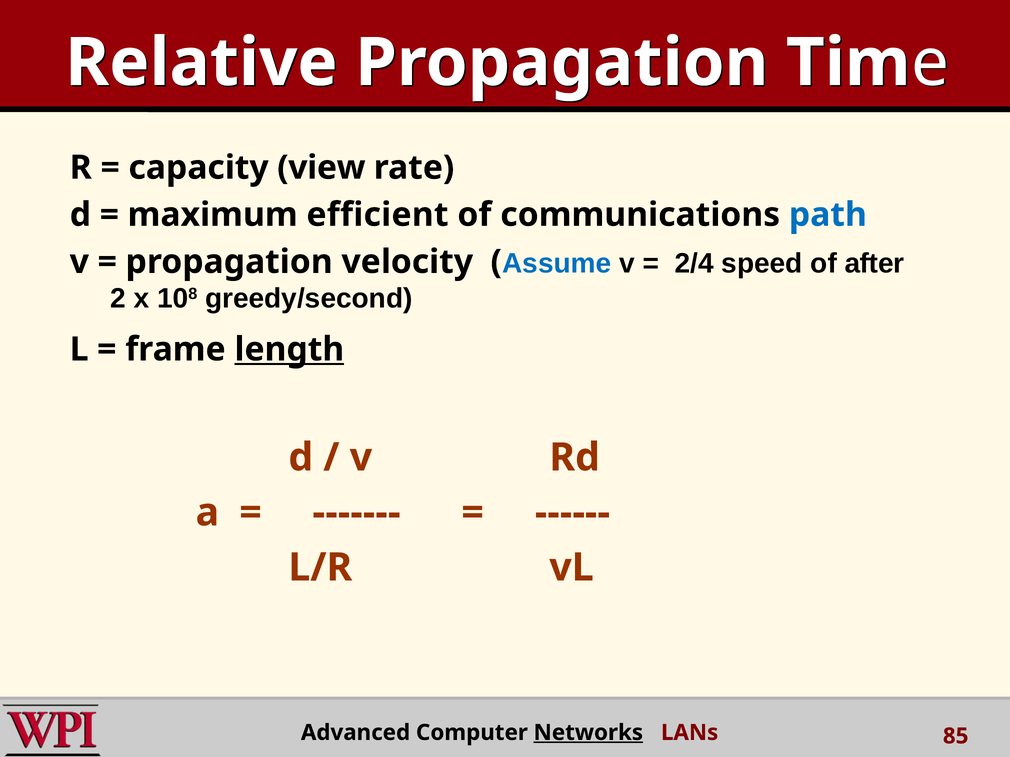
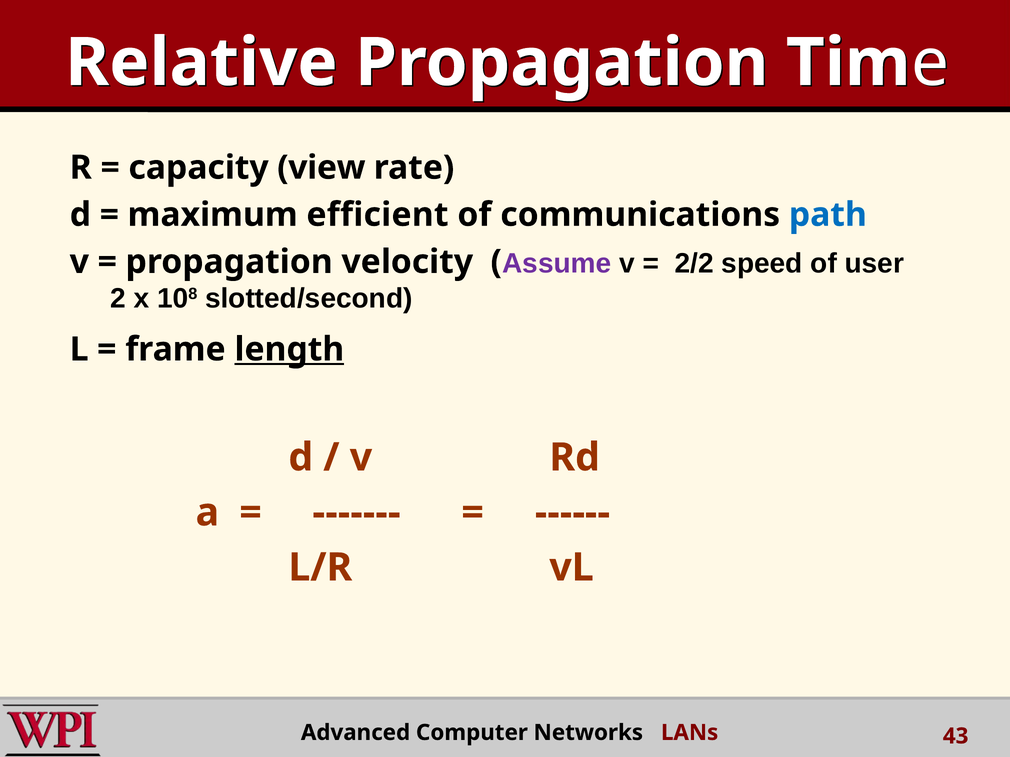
Assume colour: blue -> purple
2/4: 2/4 -> 2/2
after: after -> user
greedy/second: greedy/second -> slotted/second
Networks underline: present -> none
85: 85 -> 43
